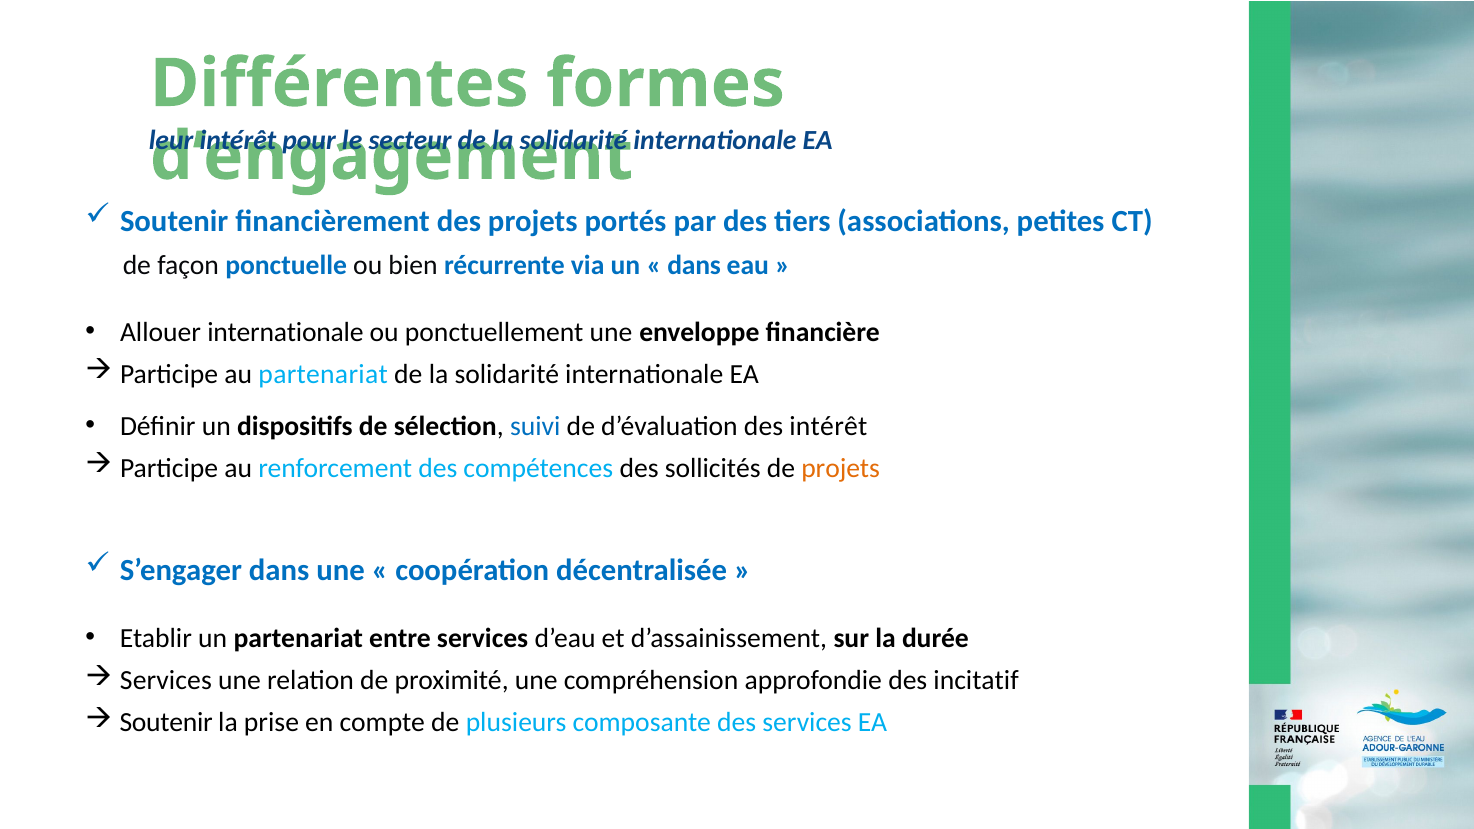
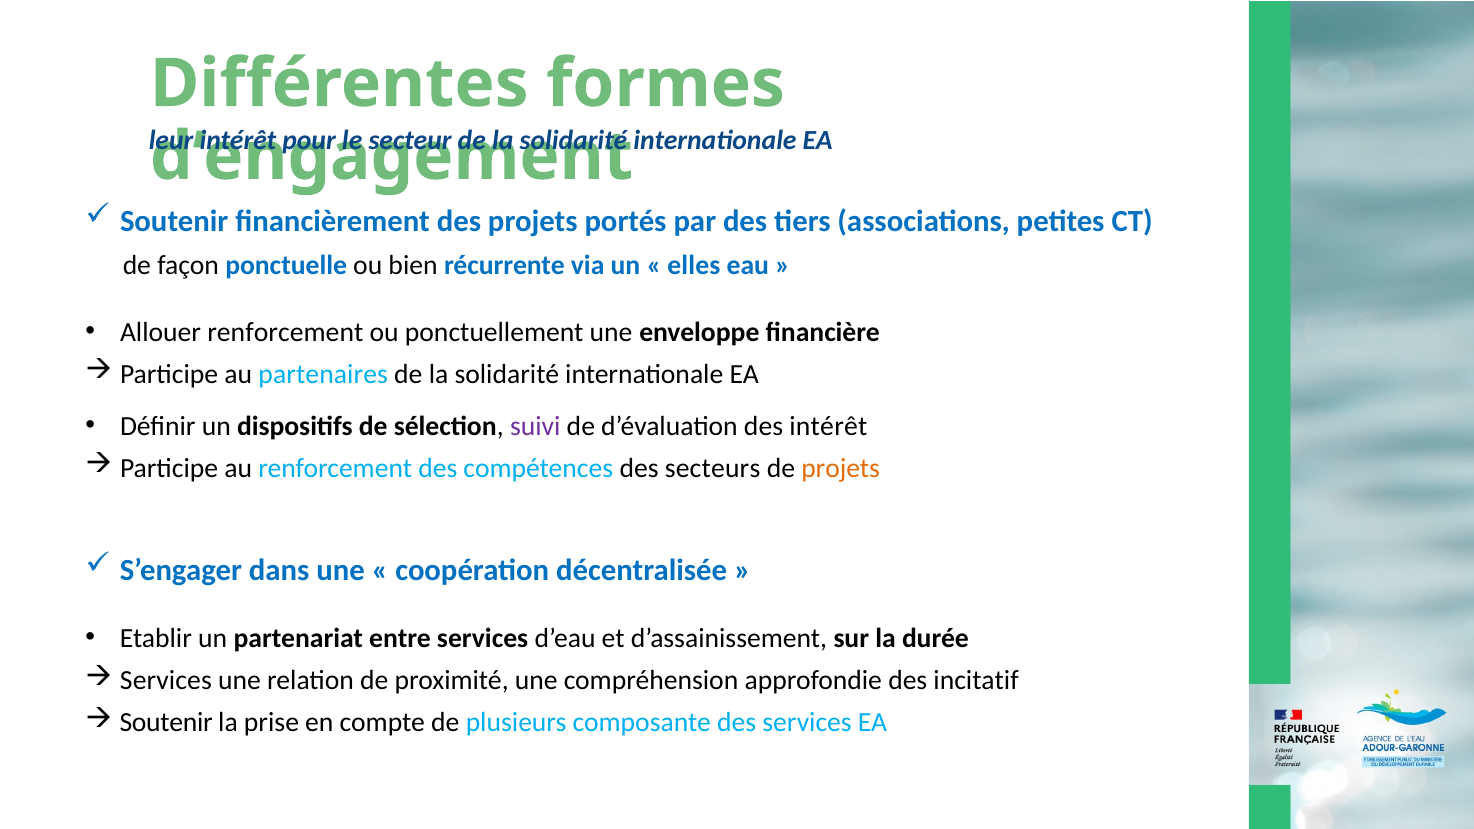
dans at (694, 266): dans -> elles
Allouer internationale: internationale -> renforcement
au partenariat: partenariat -> partenaires
suivi colour: blue -> purple
sollicités: sollicités -> secteurs
